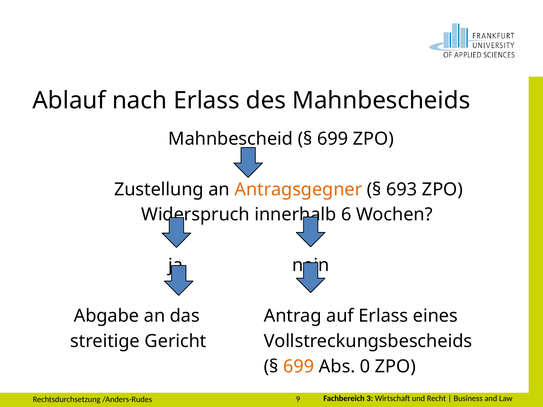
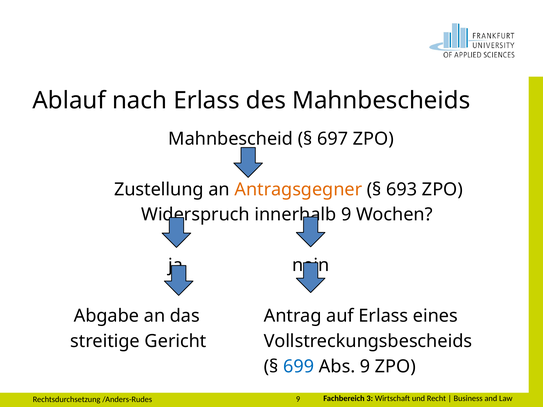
699 at (333, 139): 699 -> 697
6 at (346, 215): 6 -> 9
699 at (299, 367) colour: orange -> blue
Abs 0: 0 -> 9
